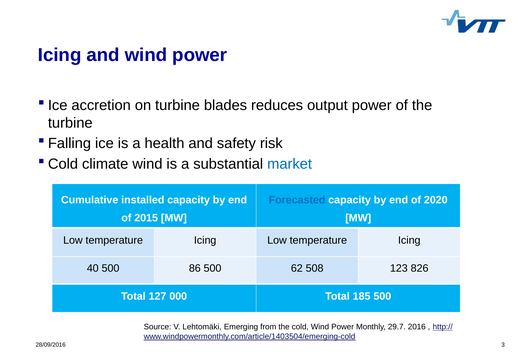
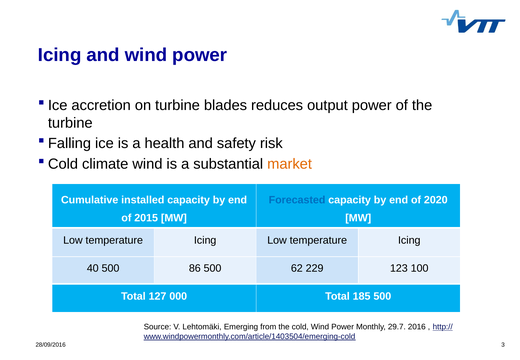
market colour: blue -> orange
508: 508 -> 229
826: 826 -> 100
